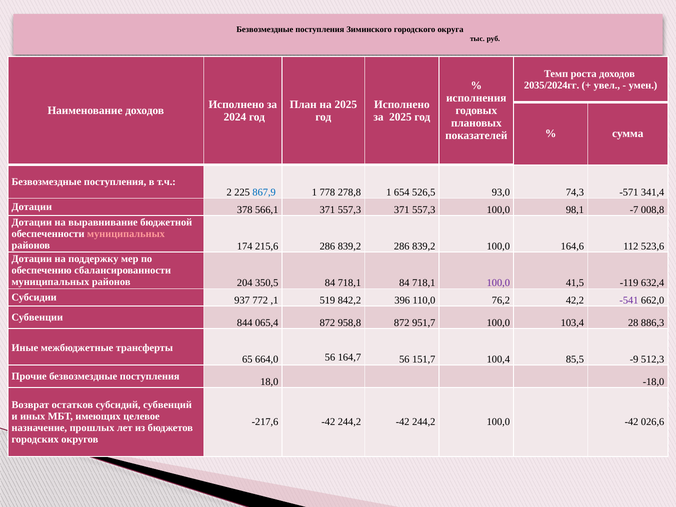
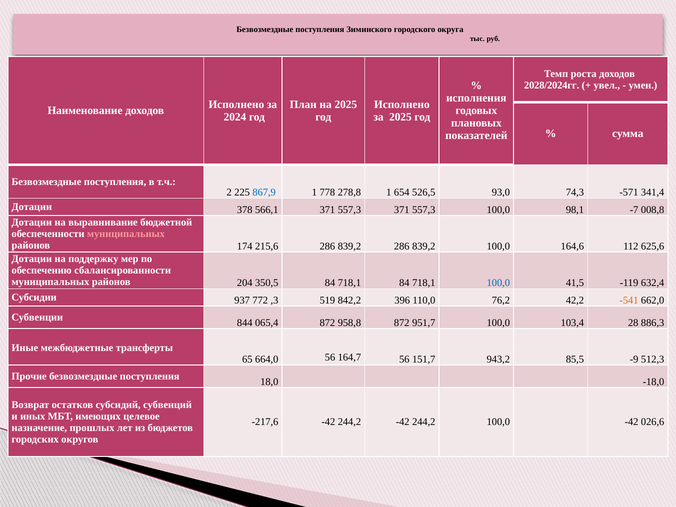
2035/2024гг: 2035/2024гг -> 2028/2024гг
523,6: 523,6 -> 625,6
100,0 at (498, 283) colour: purple -> blue
,1: ,1 -> ,3
-541 colour: purple -> orange
100,4: 100,4 -> 943,2
